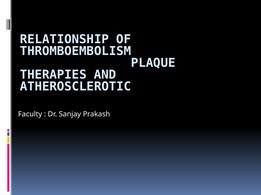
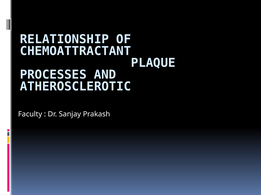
THROMBOEMBOLISM: THROMBOEMBOLISM -> CHEMOATTRACTANT
THERAPIES: THERAPIES -> PROCESSES
